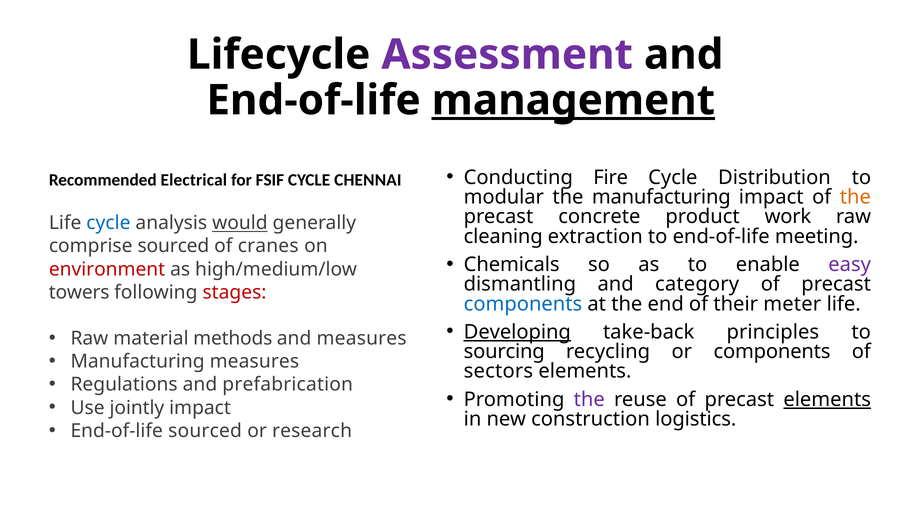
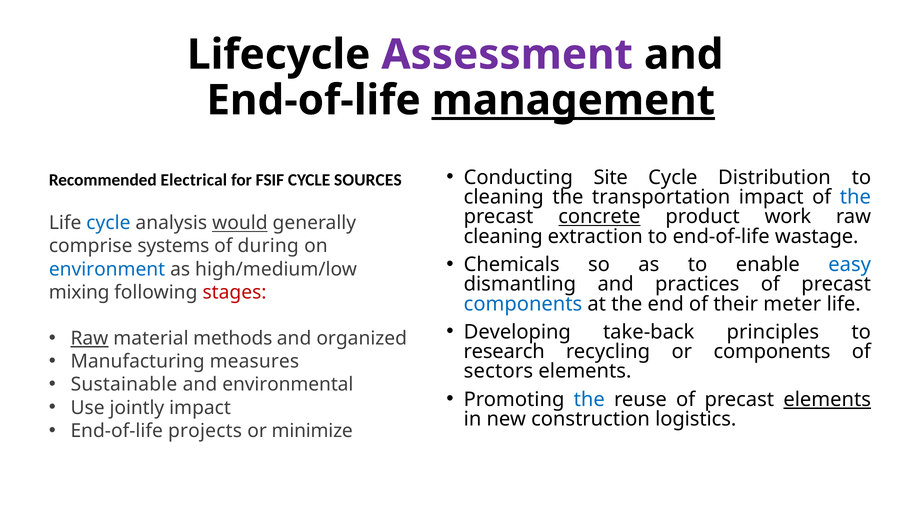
Fire: Fire -> Site
CHENNAI: CHENNAI -> SOURCES
modular at (504, 197): modular -> cleaning
the manufacturing: manufacturing -> transportation
the at (855, 197) colour: orange -> blue
concrete underline: none -> present
meeting: meeting -> wastage
comprise sourced: sourced -> systems
cranes: cranes -> during
easy colour: purple -> blue
environment colour: red -> blue
category: category -> practices
towers: towers -> mixing
Developing underline: present -> none
Raw at (89, 338) underline: none -> present
and measures: measures -> organized
sourcing: sourcing -> research
Regulations: Regulations -> Sustainable
prefabrication: prefabrication -> environmental
the at (589, 399) colour: purple -> blue
End-of-life sourced: sourced -> projects
research: research -> minimize
